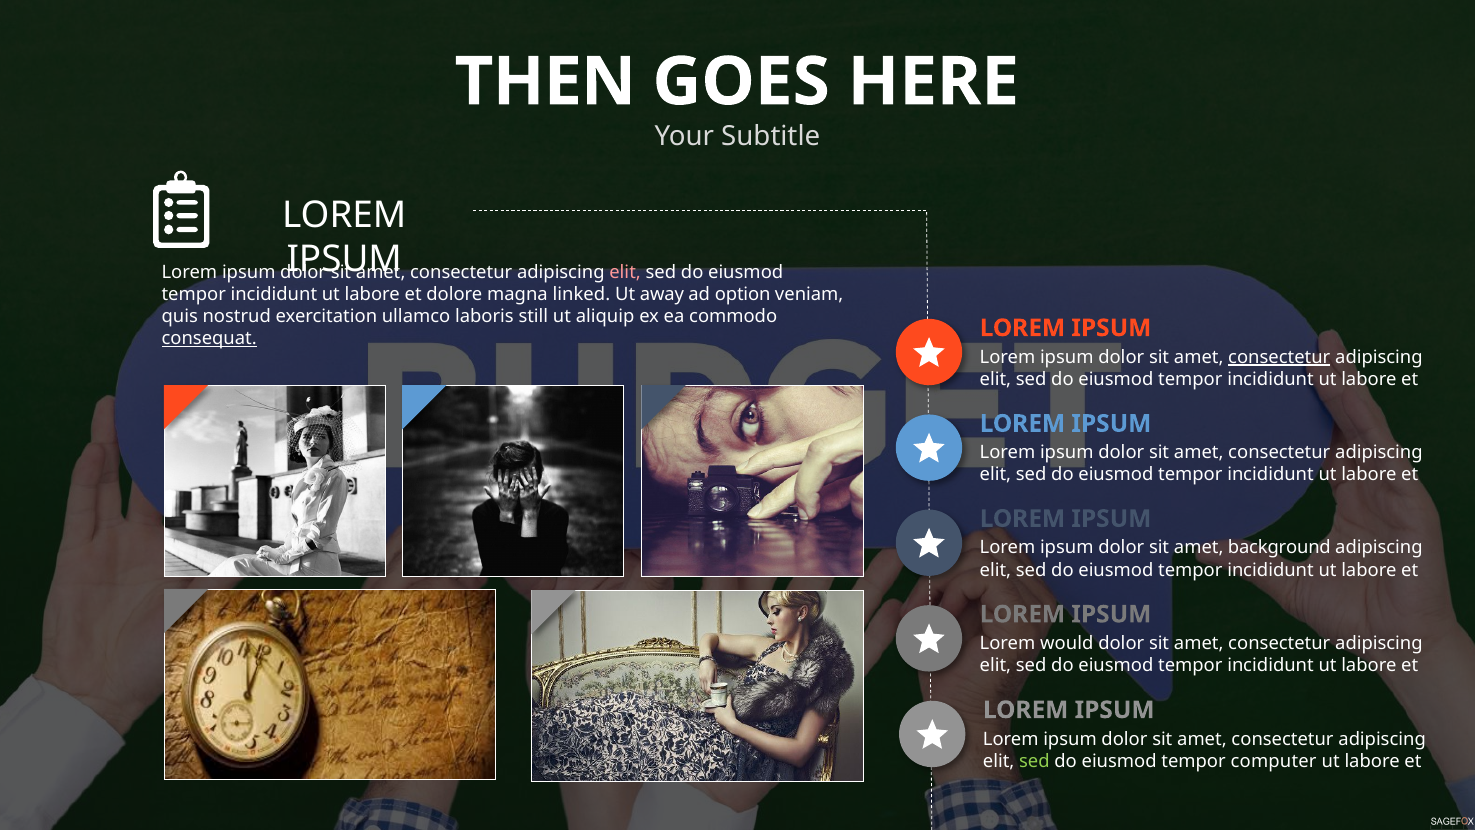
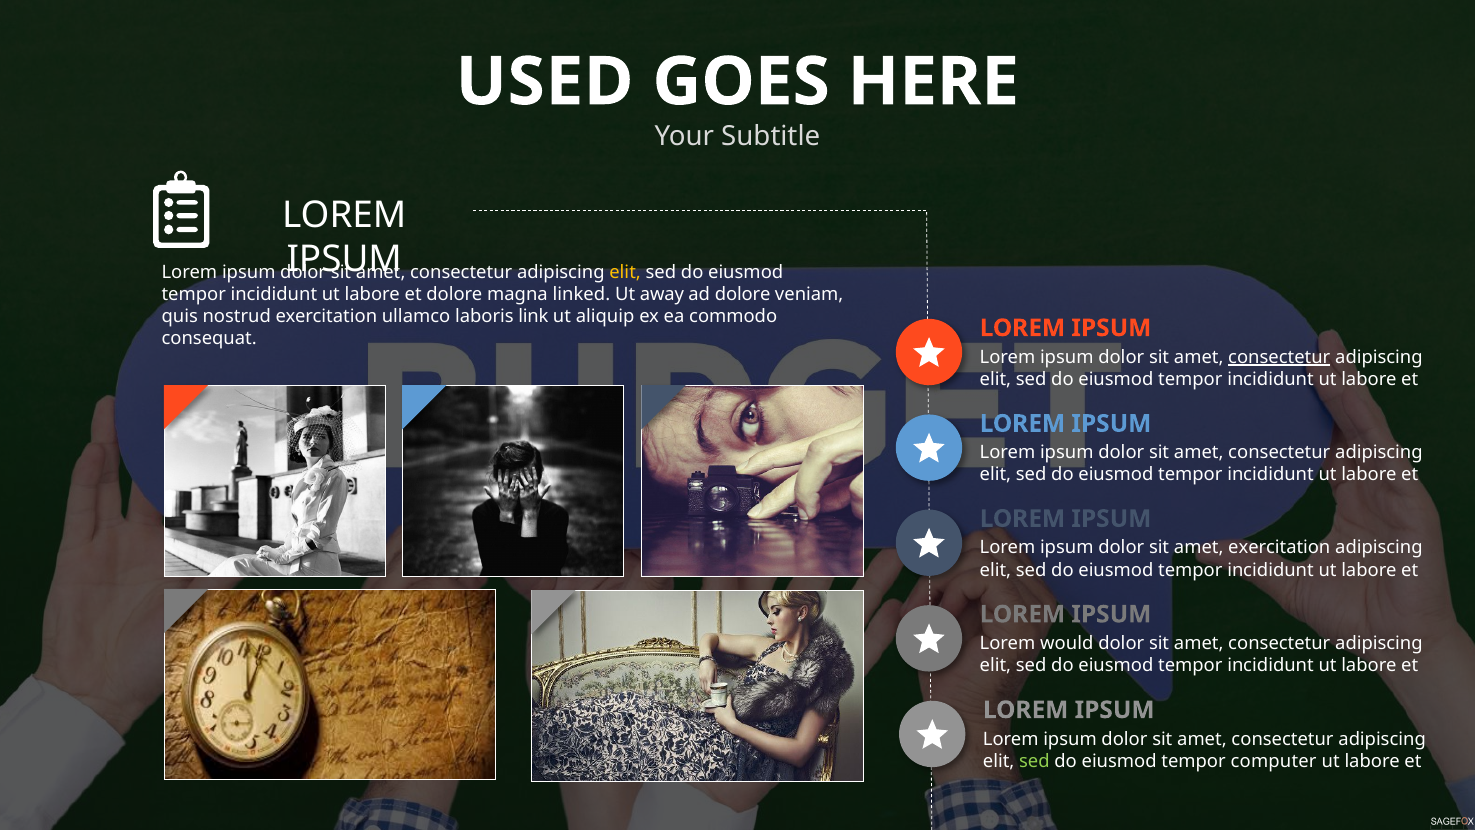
THEN: THEN -> USED
elit at (625, 272) colour: pink -> yellow
ad option: option -> dolore
still: still -> link
consequat underline: present -> none
amet background: background -> exercitation
